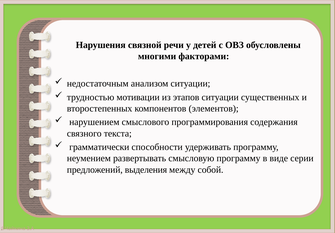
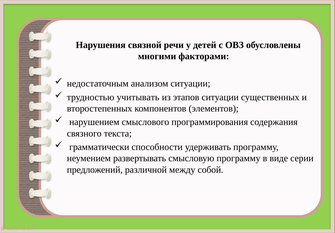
мотивации: мотивации -> учитывать
выделения: выделения -> различной
